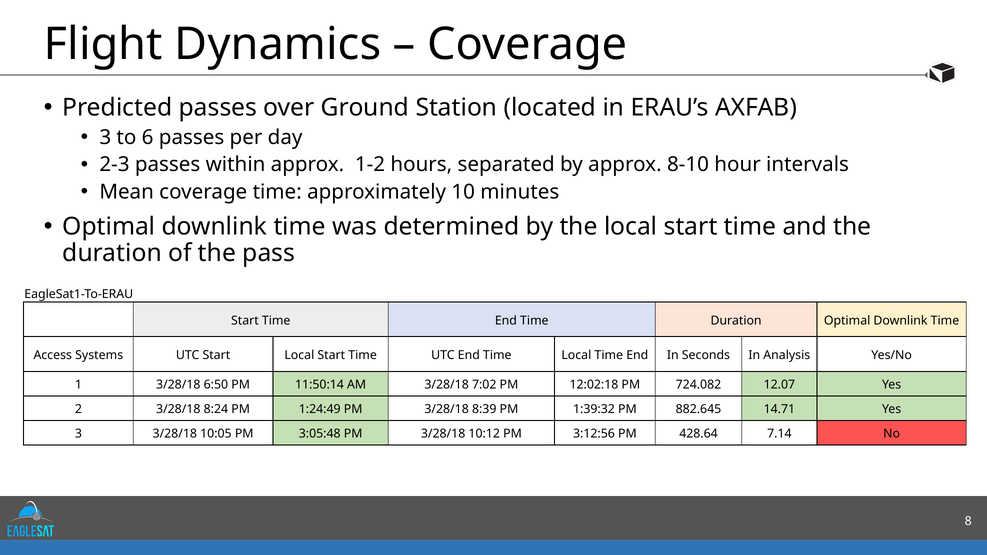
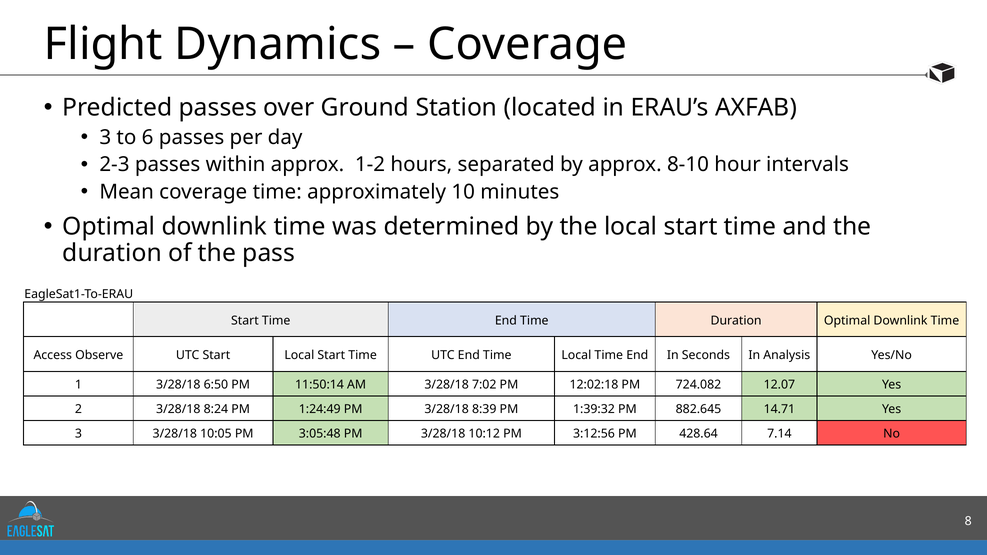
Systems: Systems -> Observe
